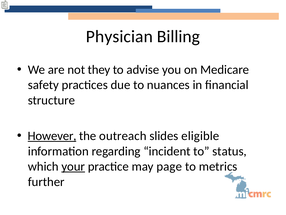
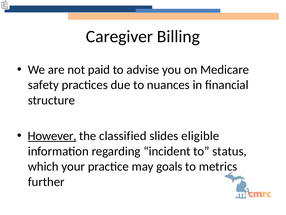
Physician: Physician -> Caregiver
they: they -> paid
outreach: outreach -> classified
your underline: present -> none
page: page -> goals
